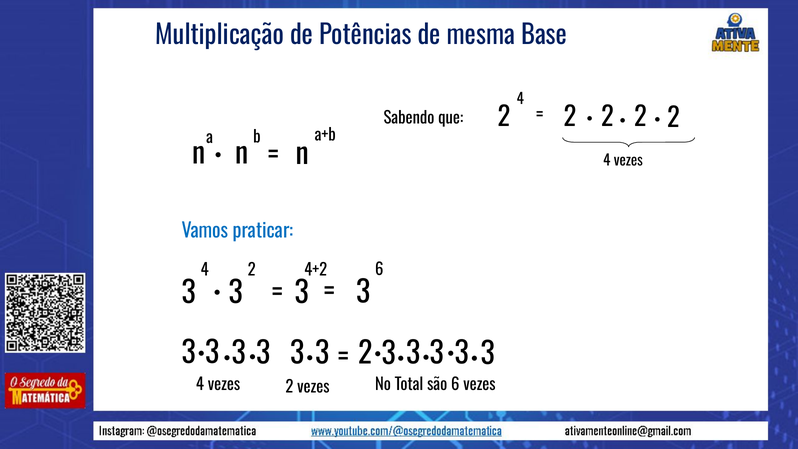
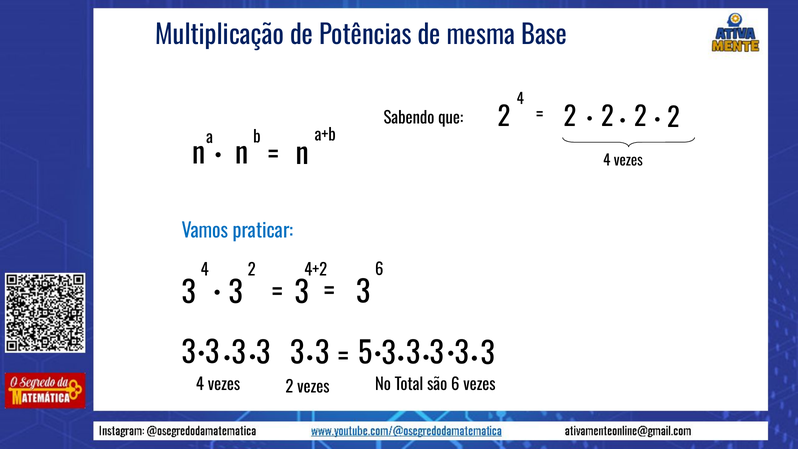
2 at (365, 354): 2 -> 5
